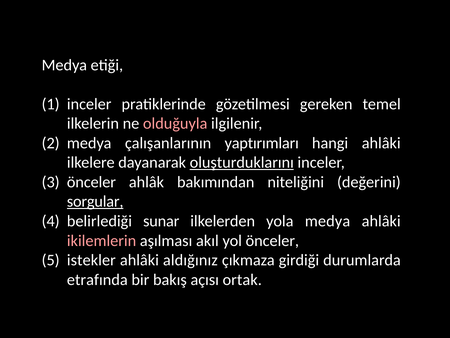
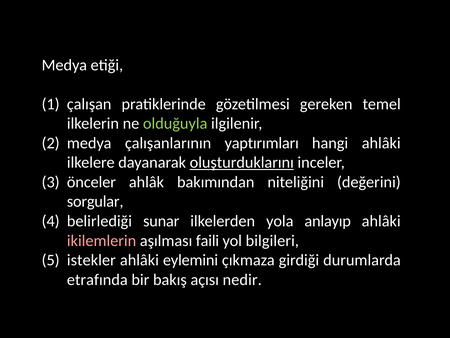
inceler at (89, 104): inceler -> çalışan
olduğuyla colour: pink -> light green
sorgular underline: present -> none
yola medya: medya -> anlayıp
akıl: akıl -> faili
yol önceler: önceler -> bilgileri
aldığınız: aldığınız -> eylemini
ortak: ortak -> nedir
